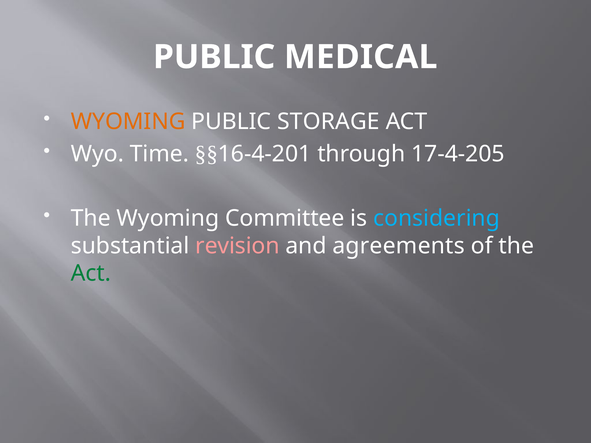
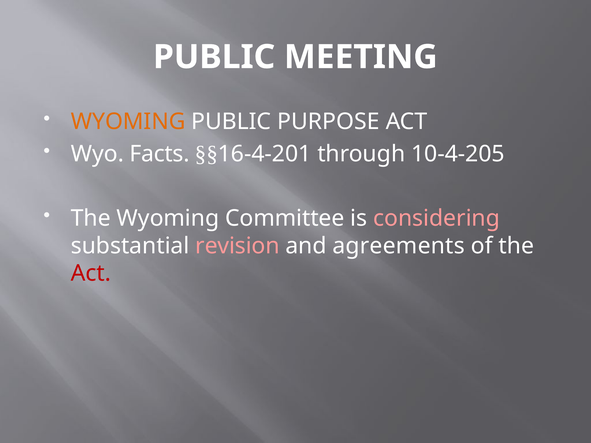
MEDICAL: MEDICAL -> MEETING
STORAGE: STORAGE -> PURPOSE
Time: Time -> Facts
17-4-205: 17-4-205 -> 10-4-205
considering colour: light blue -> pink
Act at (91, 274) colour: green -> red
